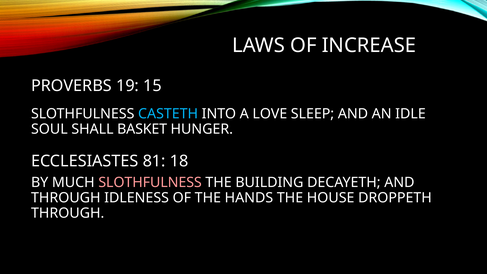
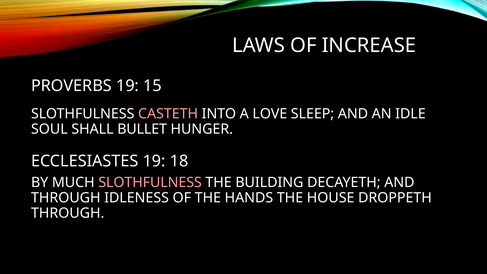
CASTETH colour: light blue -> pink
BASKET: BASKET -> BULLET
ECCLESIASTES 81: 81 -> 19
